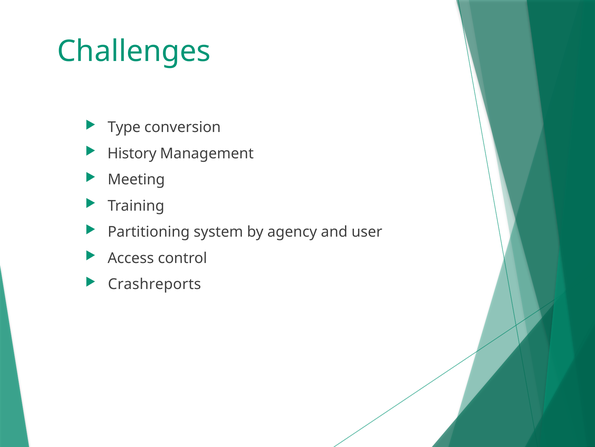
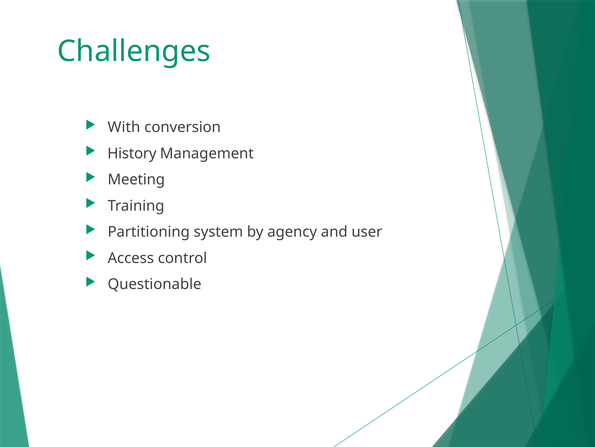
Type: Type -> With
Crashreports: Crashreports -> Questionable
